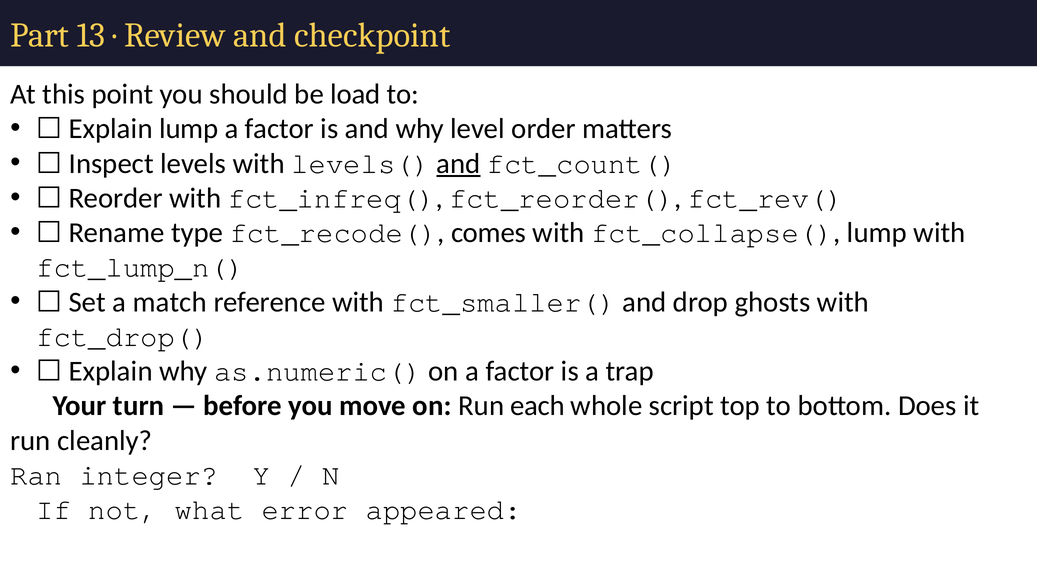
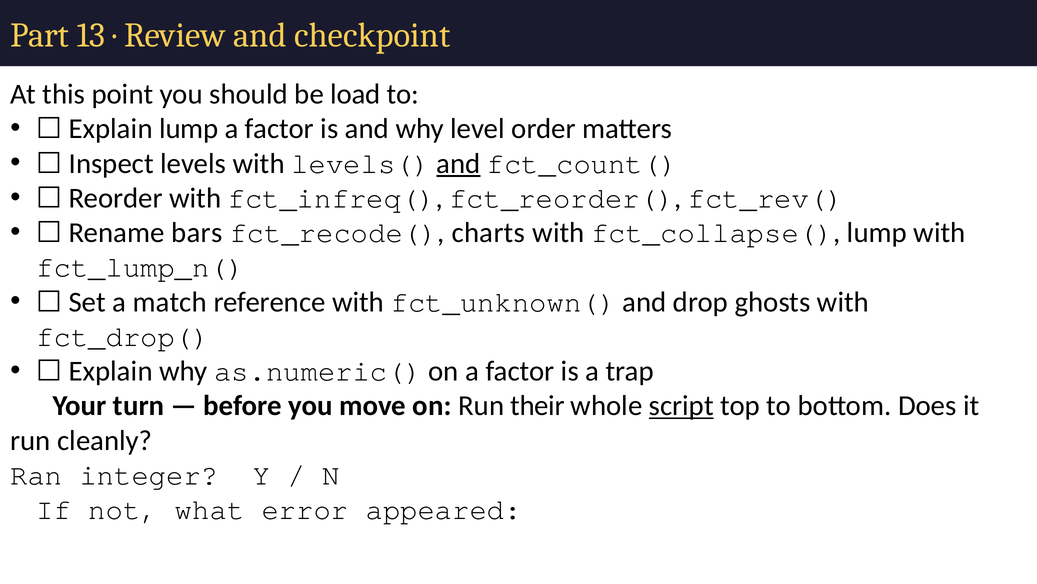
type: type -> bars
comes: comes -> charts
fct_smaller(: fct_smaller( -> fct_unknown(
each: each -> their
script underline: none -> present
